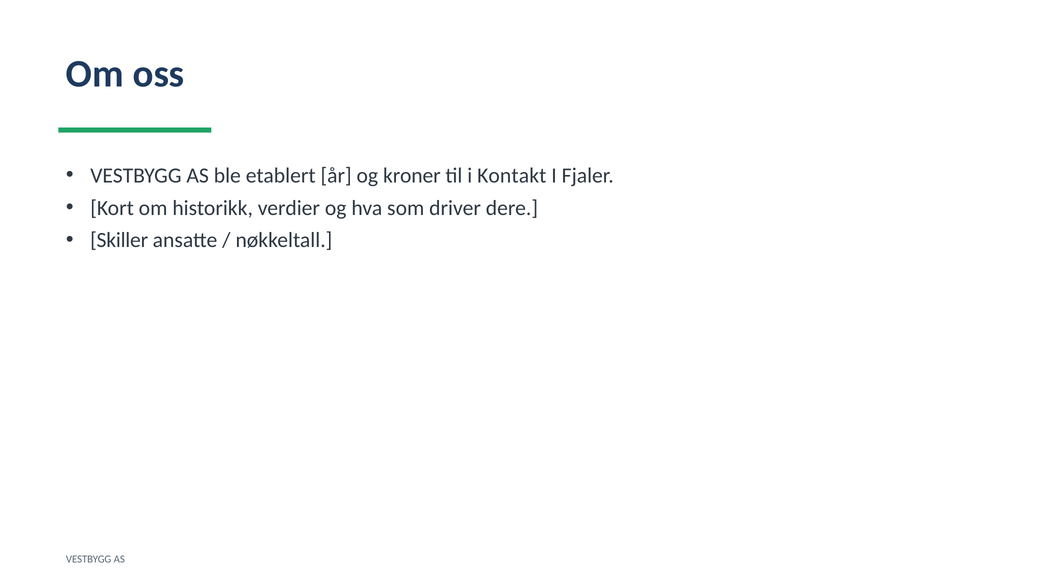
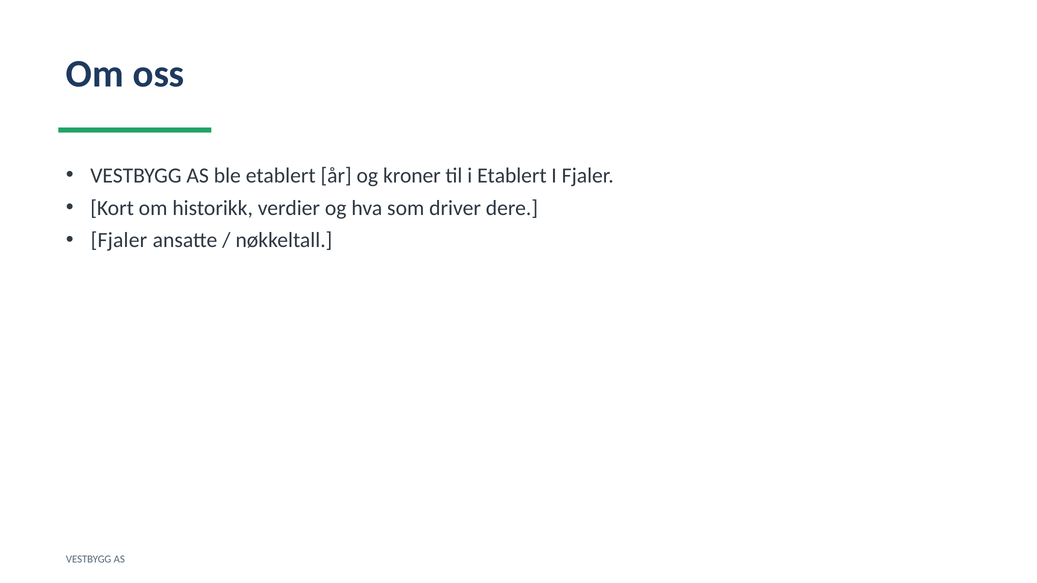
i Kontakt: Kontakt -> Etablert
Skiller at (119, 240): Skiller -> Fjaler
